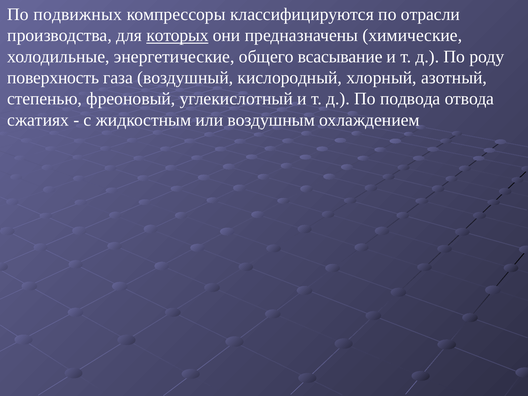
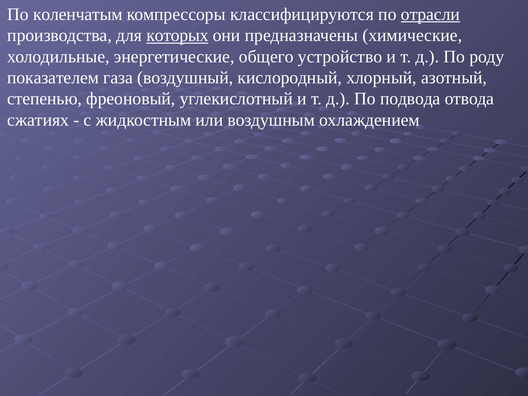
подвижных: подвижных -> коленчатым
отрасли underline: none -> present
всасывание: всасывание -> устройство
поверхность: поверхность -> показателем
